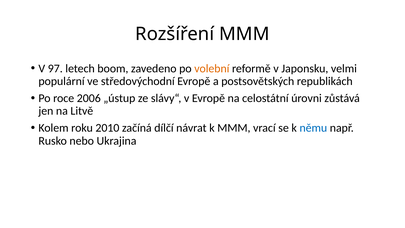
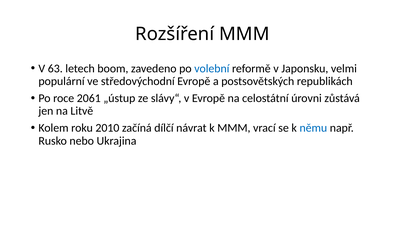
97: 97 -> 63
volební colour: orange -> blue
2006: 2006 -> 2061
